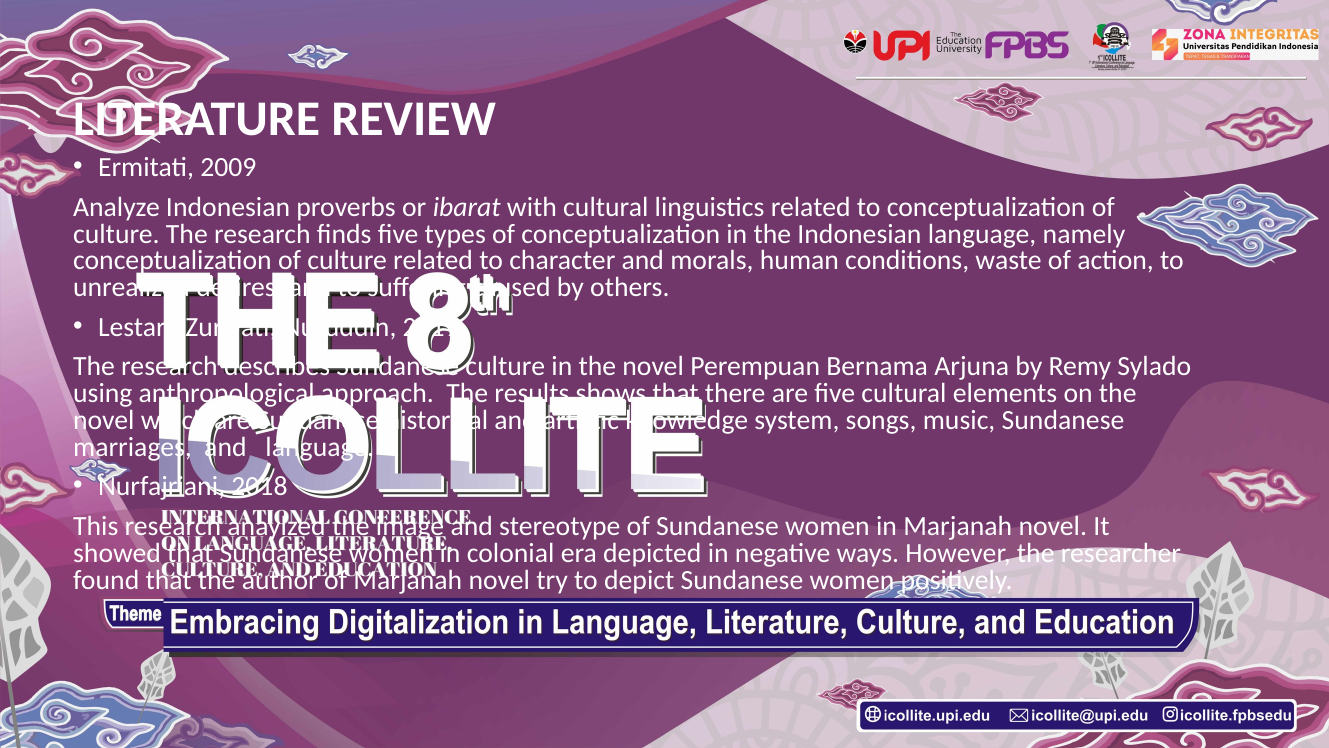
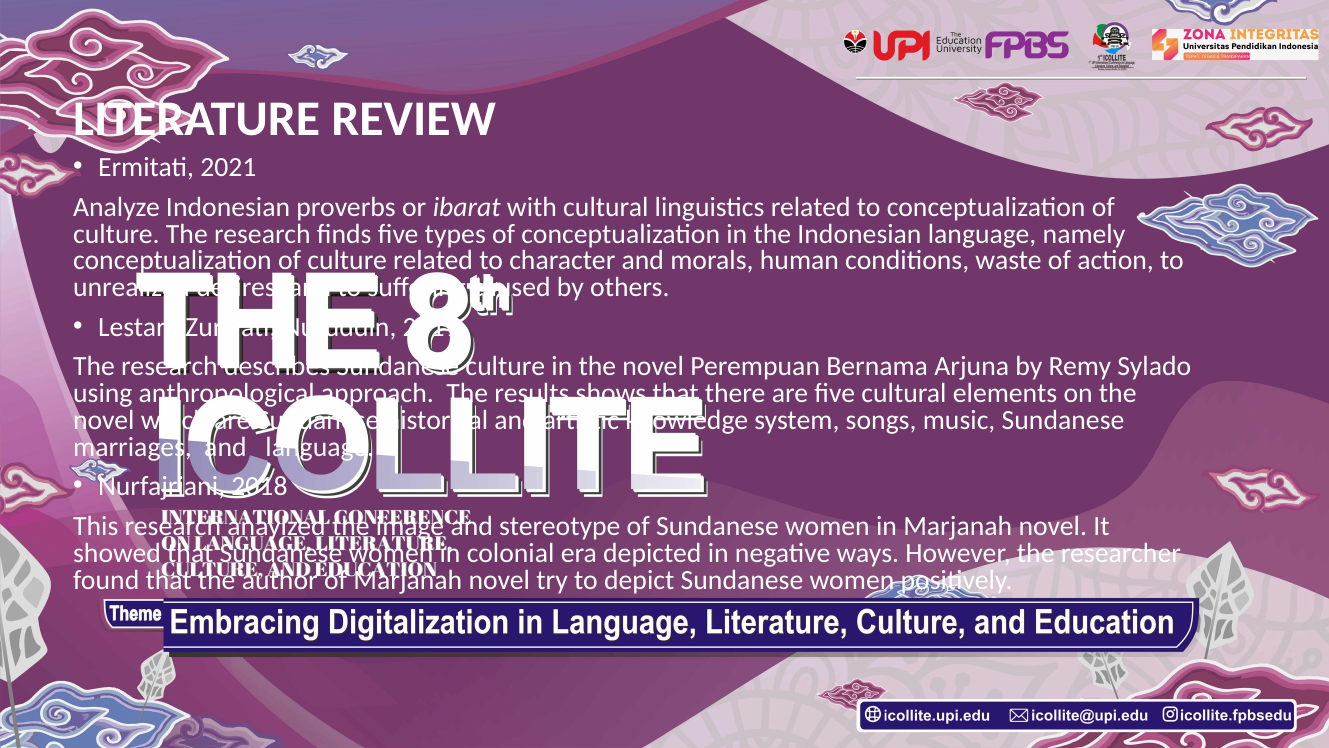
2009: 2009 -> 2021
